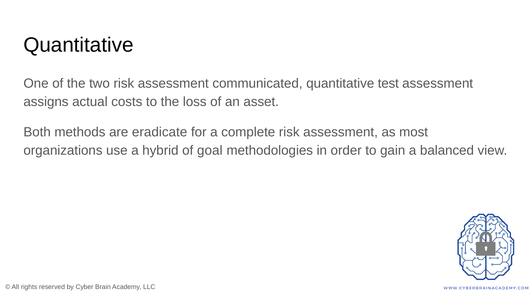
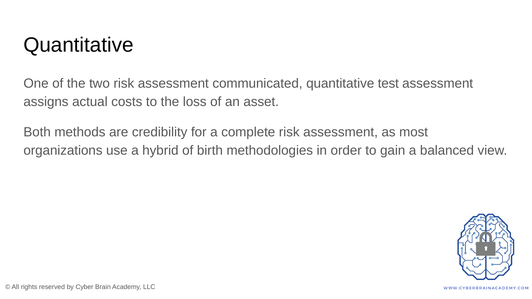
eradicate: eradicate -> credibility
goal: goal -> birth
